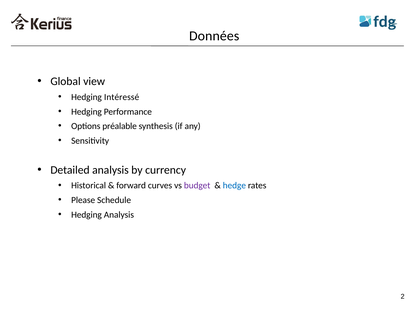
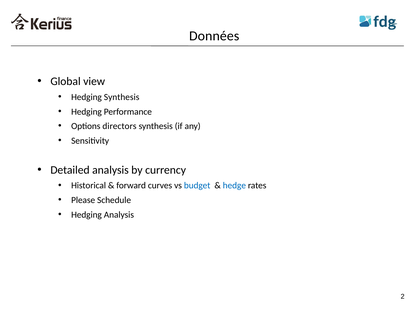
Hedging Intéressé: Intéressé -> Synthesis
préalable: préalable -> directors
budget colour: purple -> blue
